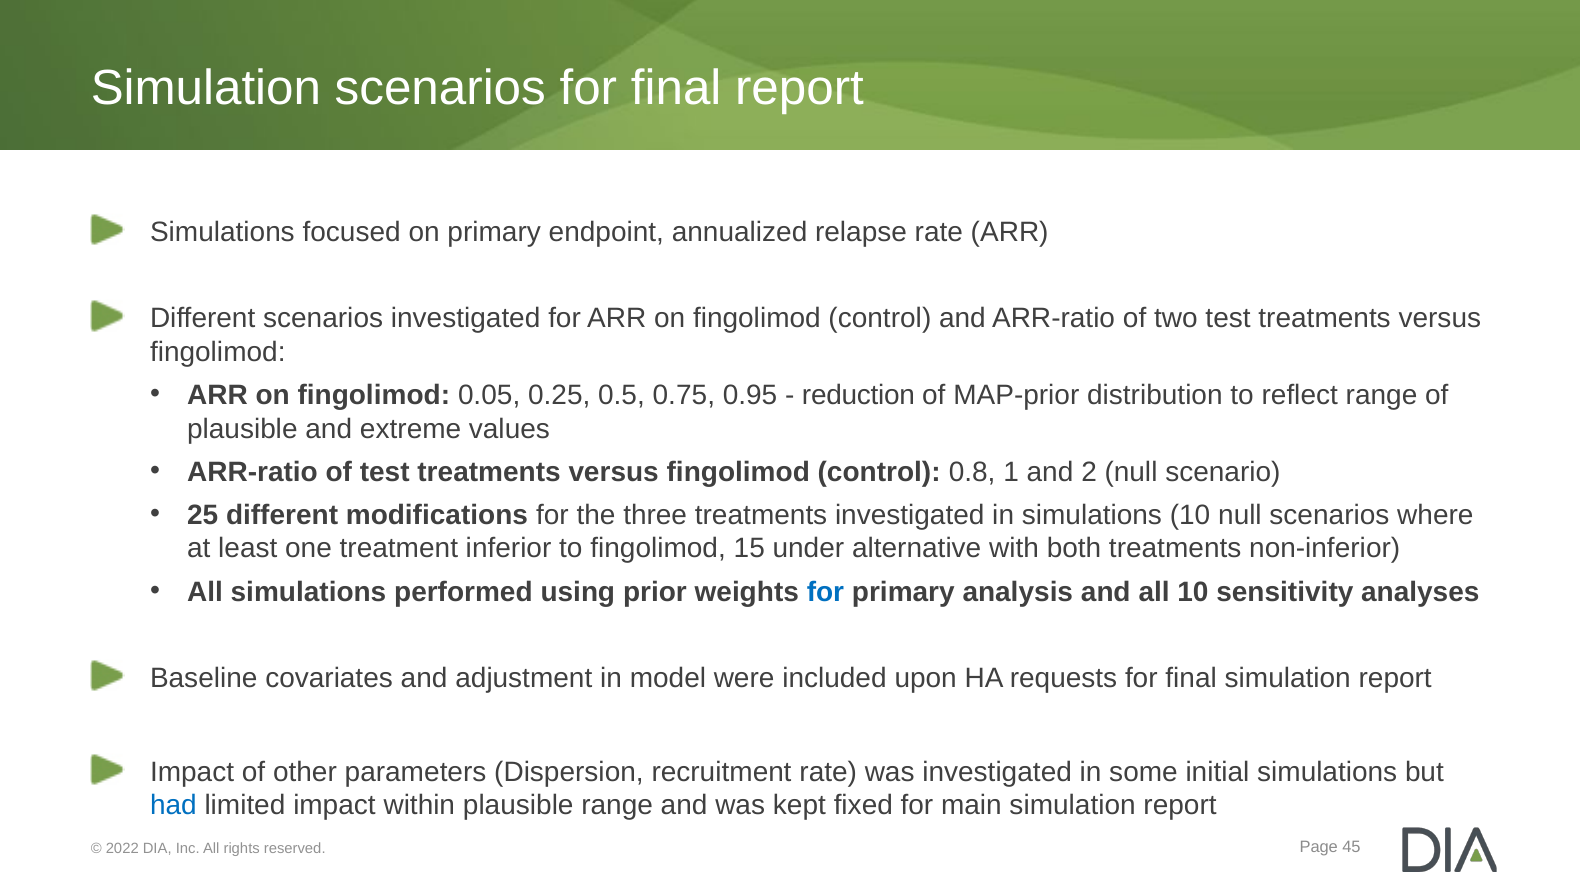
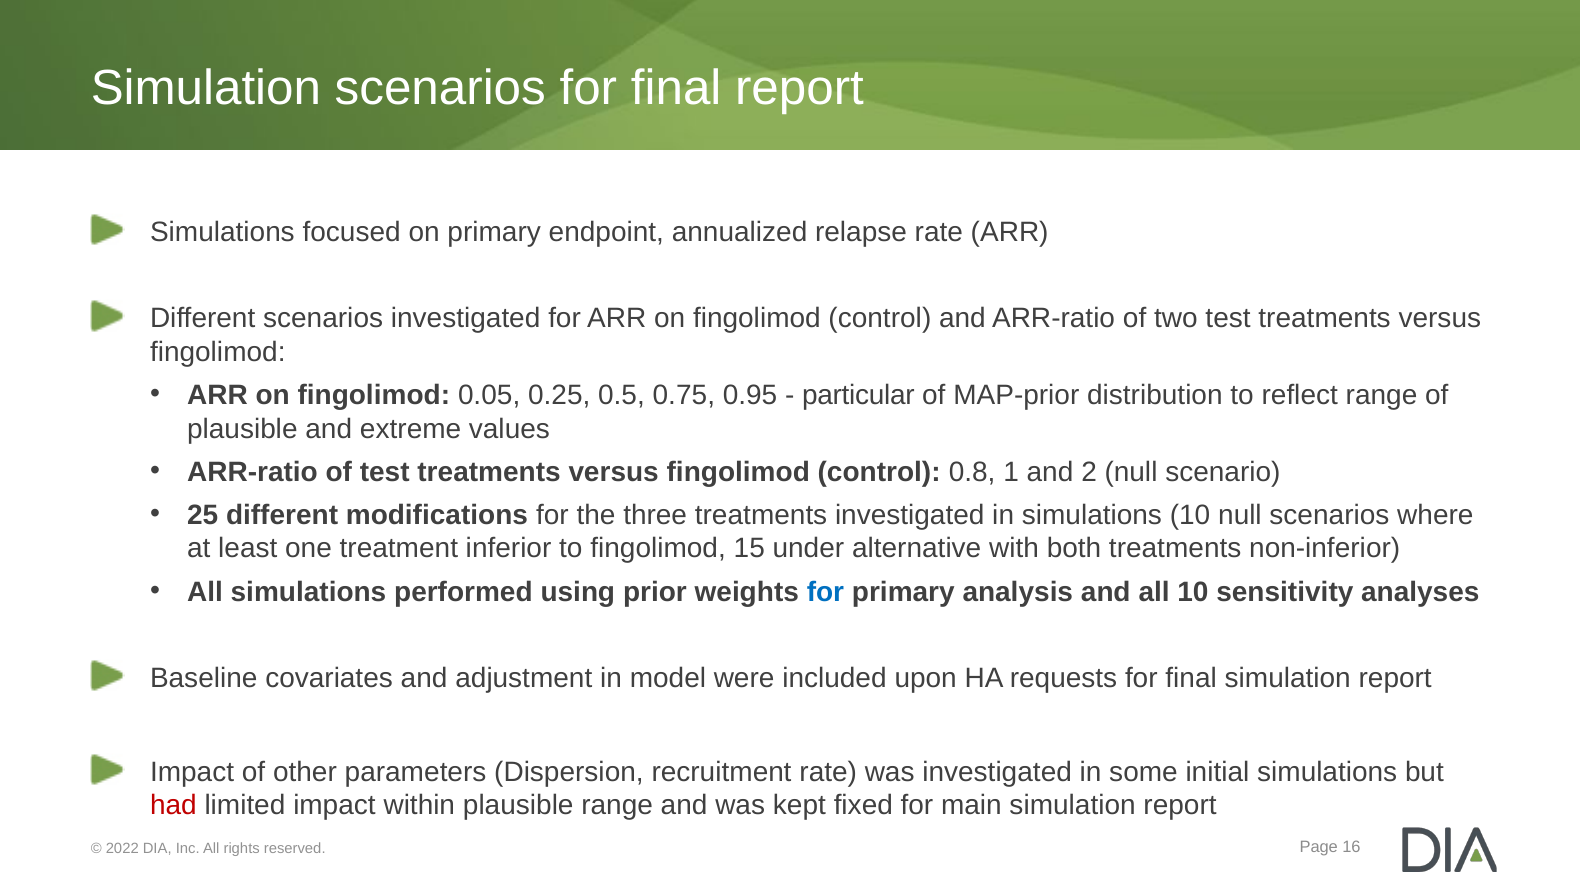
reduction: reduction -> particular
had colour: blue -> red
45: 45 -> 16
